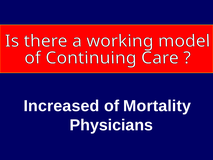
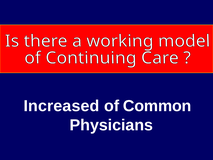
Mortality: Mortality -> Common
